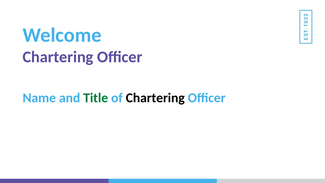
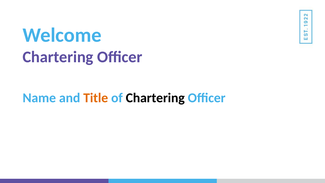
Title colour: green -> orange
